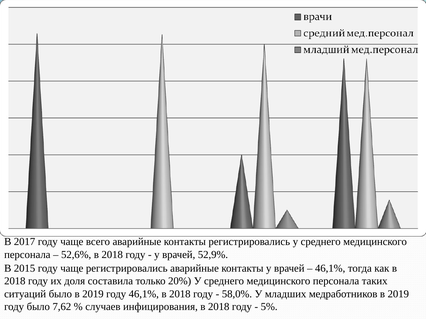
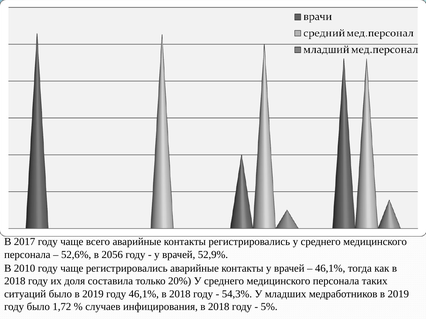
52,6% в 2018: 2018 -> 2056
2015: 2015 -> 2010
58,0%: 58,0% -> 54,3%
7,62: 7,62 -> 1,72
